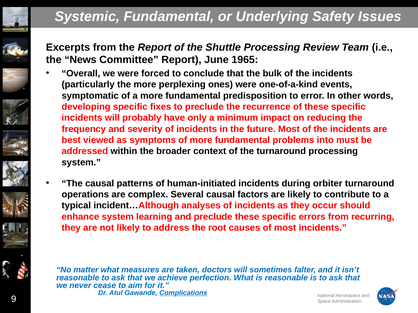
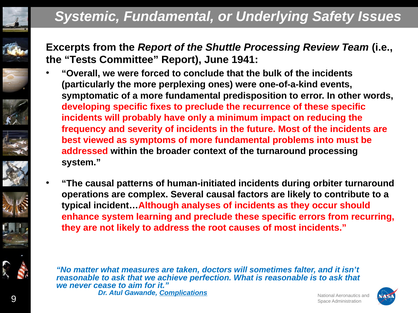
News: News -> Tests
1965: 1965 -> 1941
